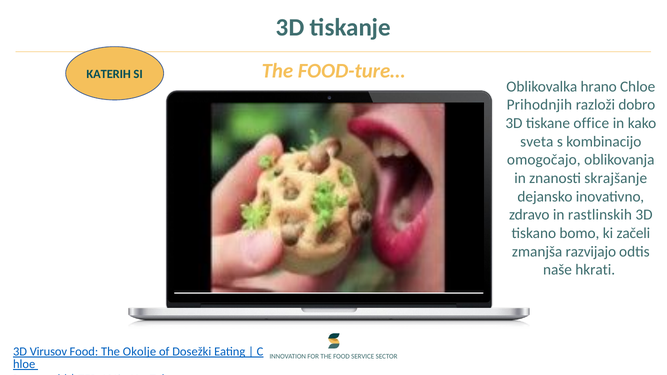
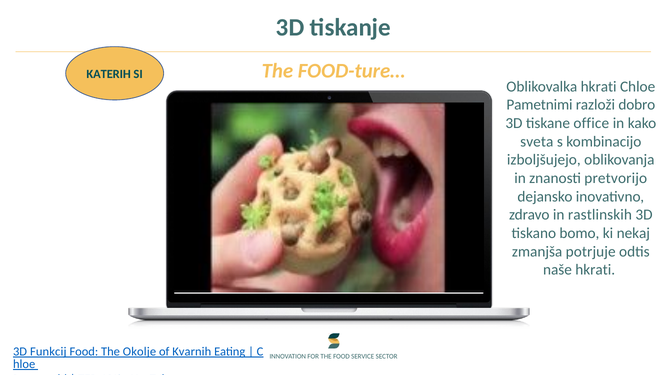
Oblikovalka hrano: hrano -> hkrati
Prihodnjih: Prihodnjih -> Pametnimi
omogočajo: omogočajo -> izboljšujejo
skrajšanje: skrajšanje -> pretvorijo
začeli: začeli -> nekaj
razvijajo: razvijajo -> potrjuje
Virusov: Virusov -> Funkcij
Dosežki: Dosežki -> Kvarnih
